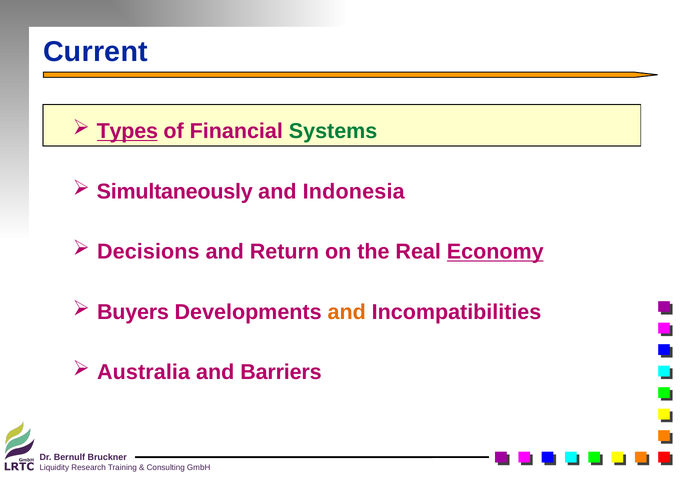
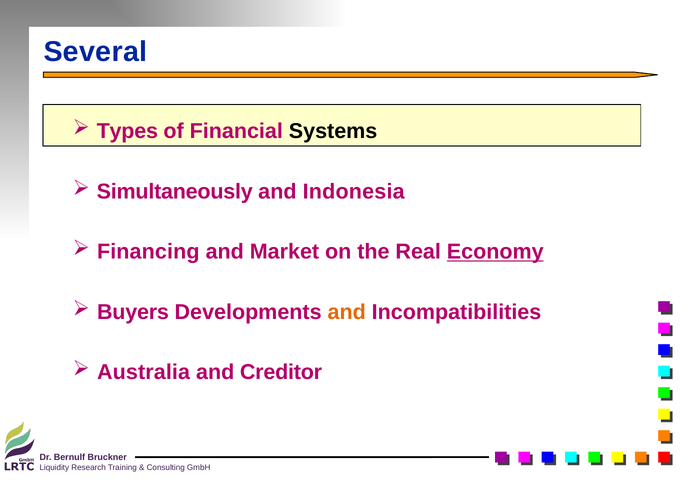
Current: Current -> Several
Types underline: present -> none
Systems colour: green -> black
Decisions: Decisions -> Financing
Return: Return -> Market
Barriers: Barriers -> Creditor
